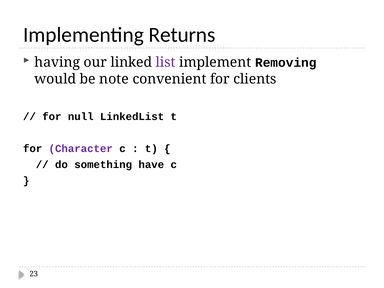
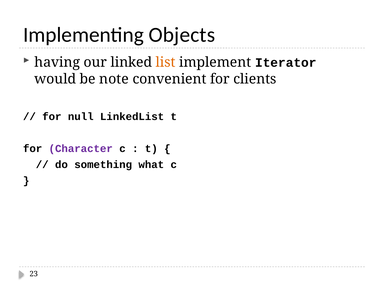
Returns: Returns -> Objects
list colour: purple -> orange
Removing: Removing -> Iterator
have: have -> what
